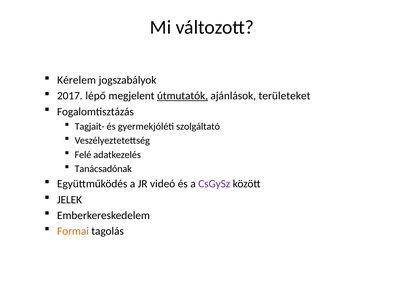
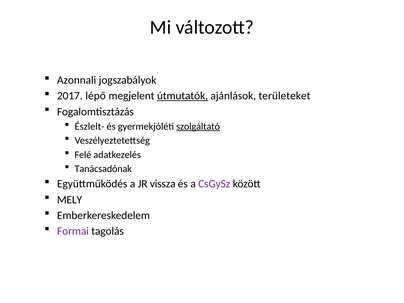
Kérelem: Kérelem -> Azonnali
Tagjait-: Tagjait- -> Észlelt-
szolgáltató underline: none -> present
videó: videó -> vissza
JELEK: JELEK -> MELY
Formai colour: orange -> purple
